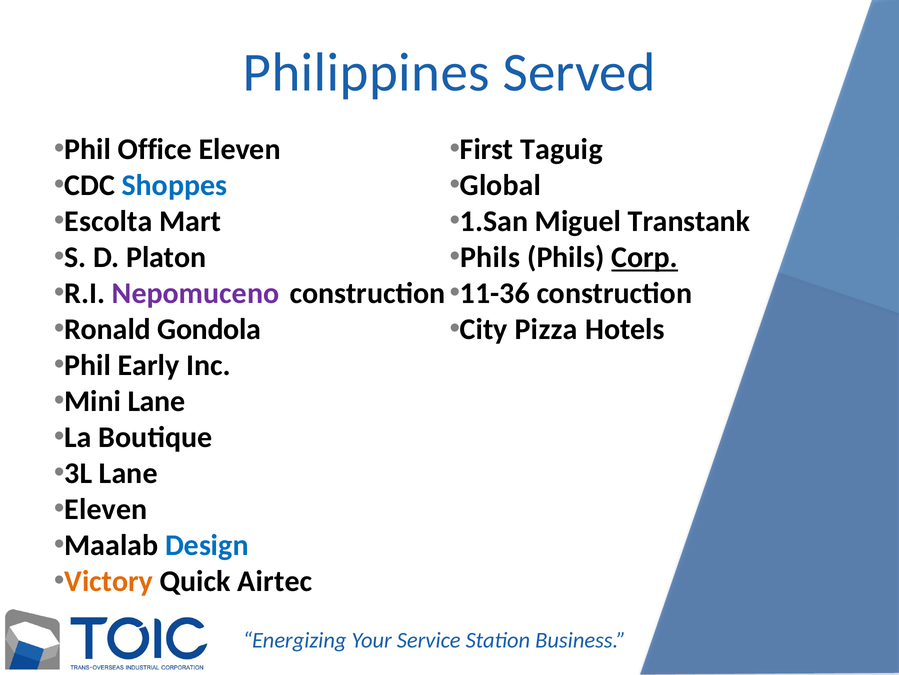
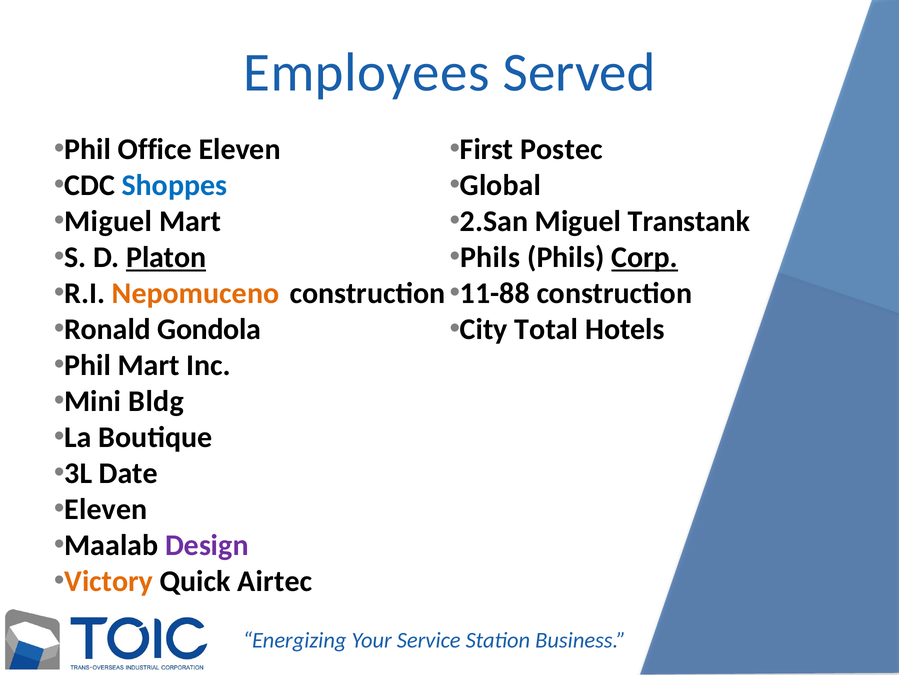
Philippines: Philippines -> Employees
Taguig: Taguig -> Postec
Escolta at (108, 221): Escolta -> Miguel
1.San: 1.San -> 2.San
Platon underline: none -> present
Nepomuceno colour: purple -> orange
11-36: 11-36 -> 11-88
Pizza: Pizza -> Total
Phil Early: Early -> Mart
Mini Lane: Lane -> Bldg
3L Lane: Lane -> Date
Design colour: blue -> purple
